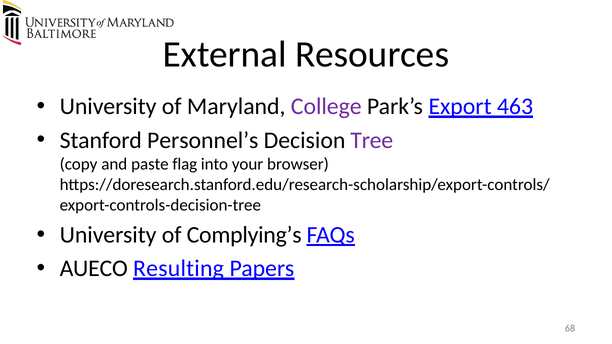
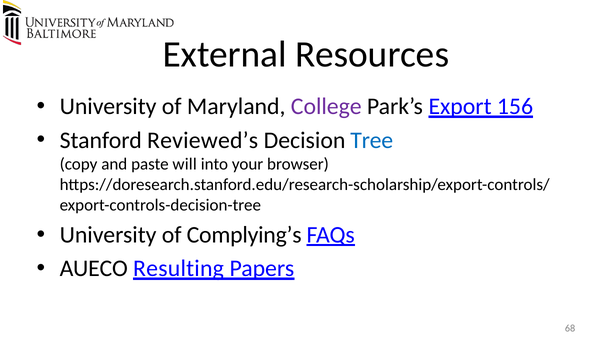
463: 463 -> 156
Personnel’s: Personnel’s -> Reviewed’s
Tree colour: purple -> blue
flag: flag -> will
